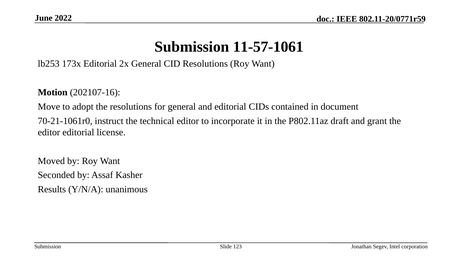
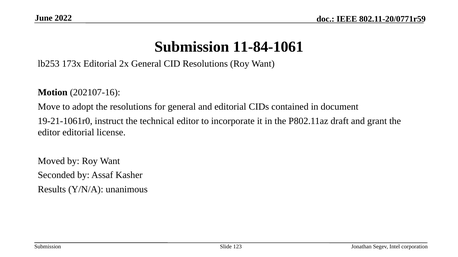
11-57-1061: 11-57-1061 -> 11-84-1061
70-21-1061r0: 70-21-1061r0 -> 19-21-1061r0
